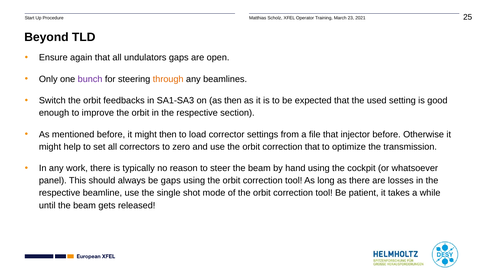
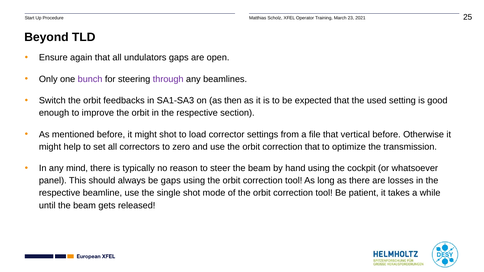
through colour: orange -> purple
might then: then -> shot
injector: injector -> vertical
work: work -> mind
